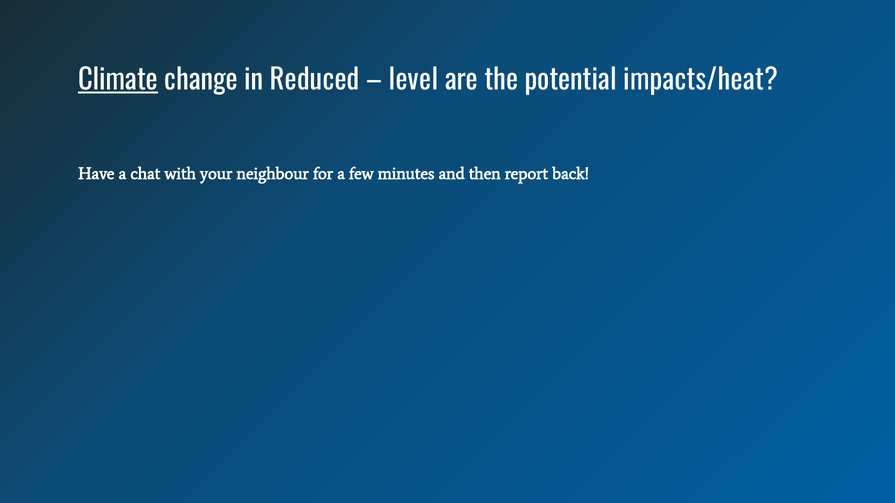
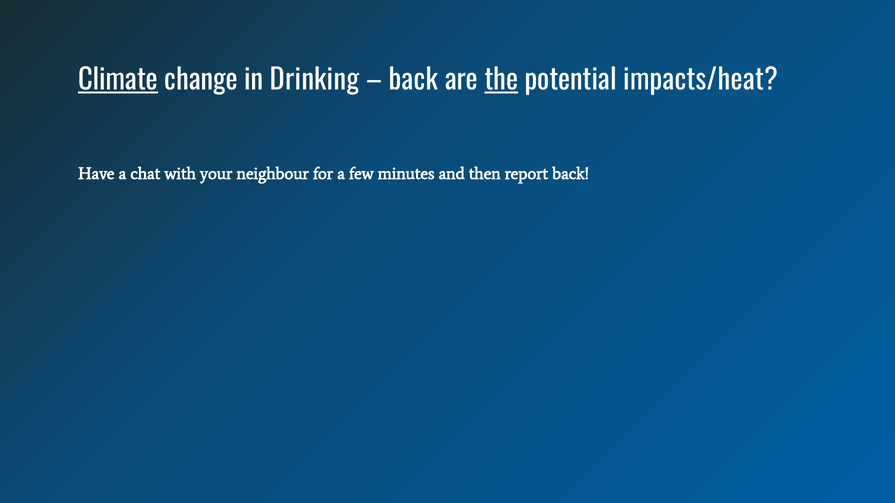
Reduced: Reduced -> Drinking
level at (413, 80): level -> back
the underline: none -> present
